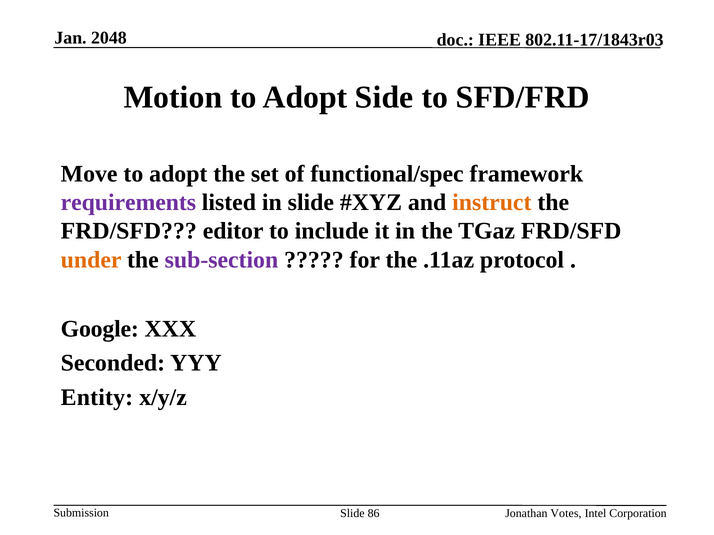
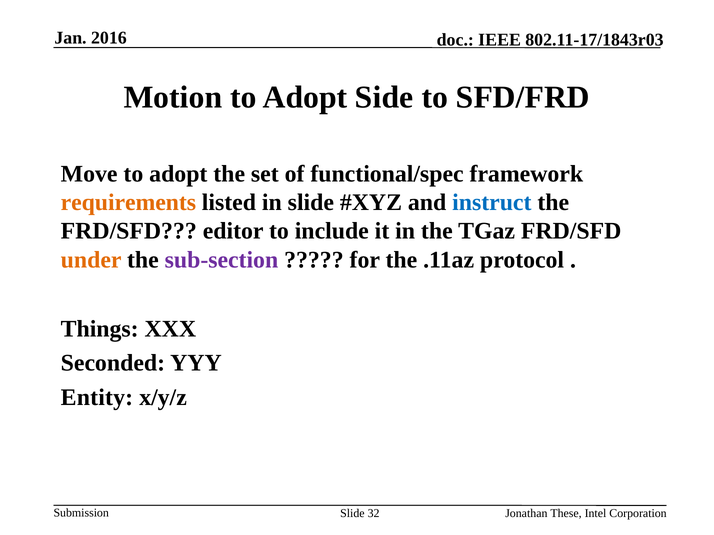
2048: 2048 -> 2016
requirements colour: purple -> orange
instruct colour: orange -> blue
Google: Google -> Things
86: 86 -> 32
Votes: Votes -> These
